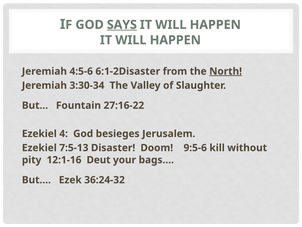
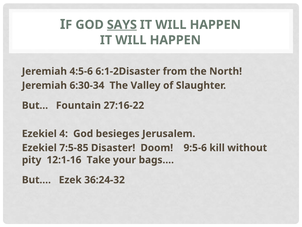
North underline: present -> none
3:30-34: 3:30-34 -> 6:30-34
7:5-13: 7:5-13 -> 7:5-85
Deut: Deut -> Take
